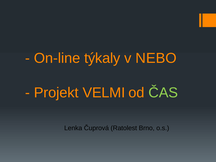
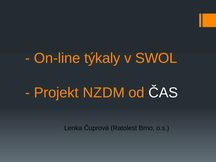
NEBO: NEBO -> SWOL
VELMI: VELMI -> NZDM
ČAS colour: light green -> white
